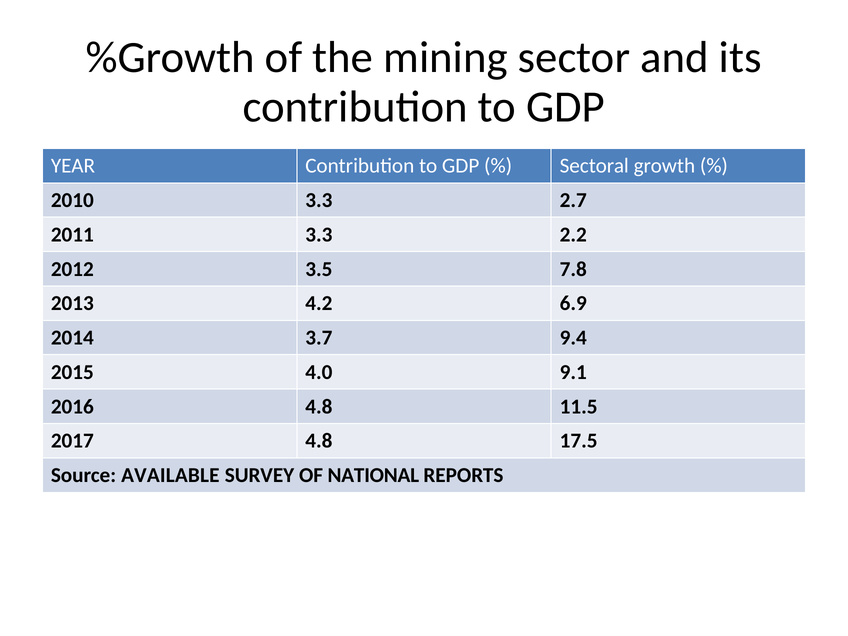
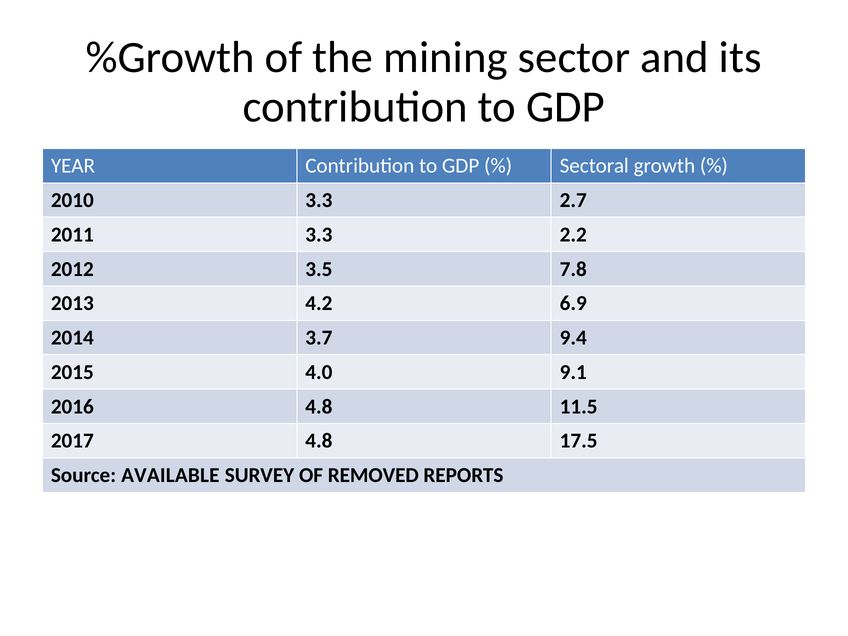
NATIONAL: NATIONAL -> REMOVED
